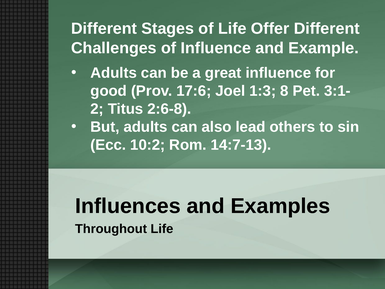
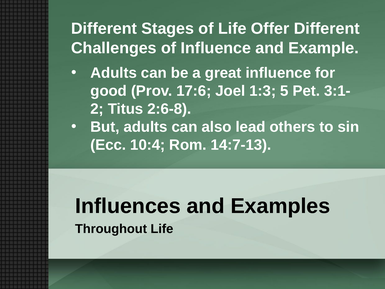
8: 8 -> 5
10:2: 10:2 -> 10:4
